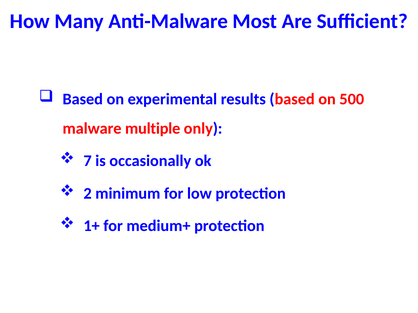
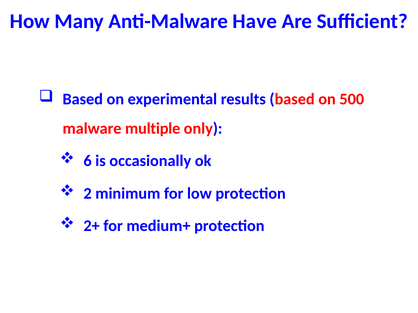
Most: Most -> Have
7: 7 -> 6
1+: 1+ -> 2+
